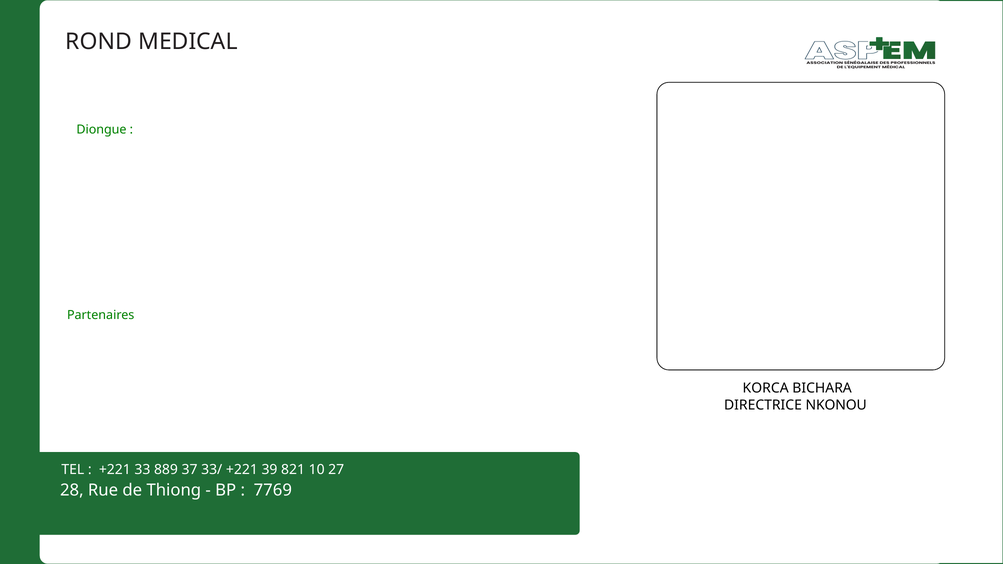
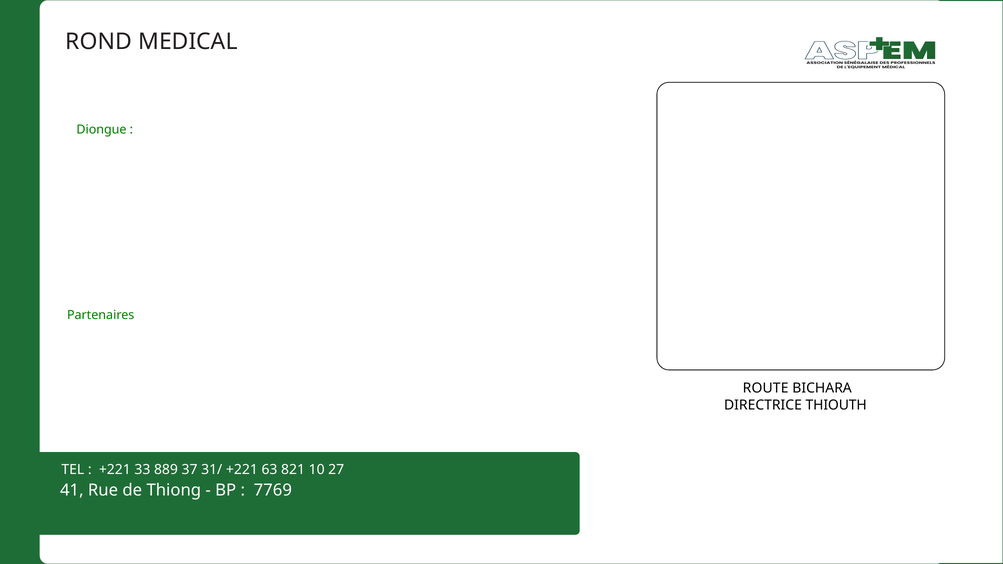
KORCA: KORCA -> ROUTE
NKONOU: NKONOU -> THIOUTH
33/: 33/ -> 31/
39: 39 -> 63
28: 28 -> 41
